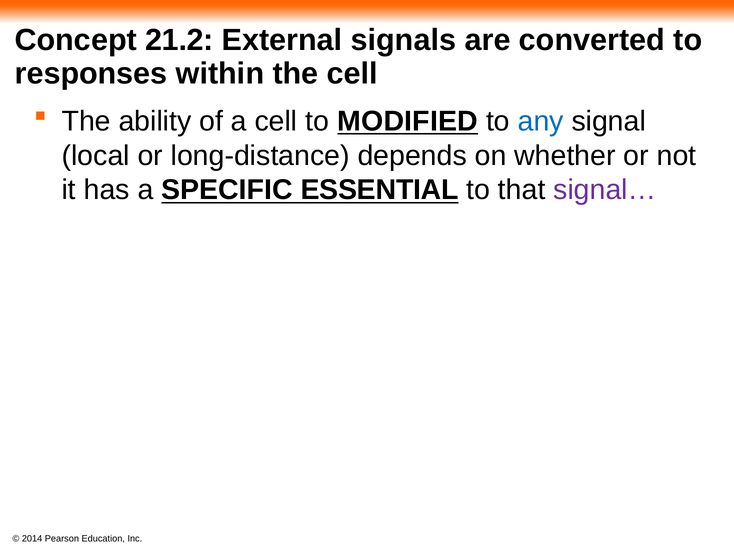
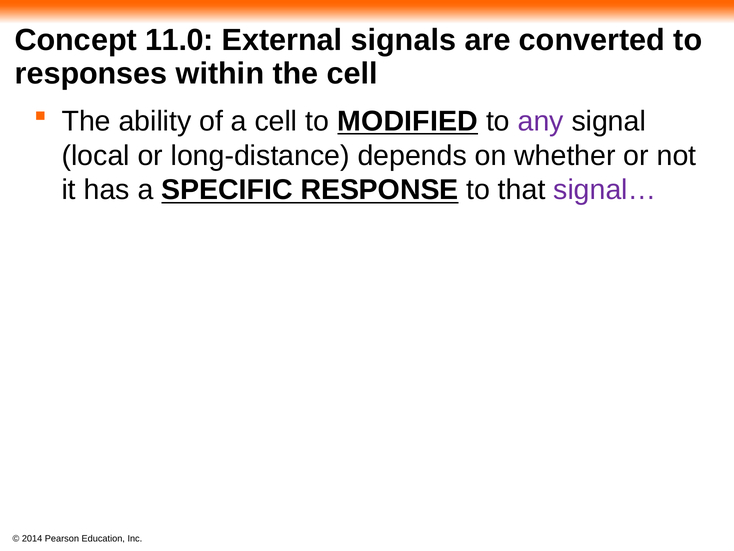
21.2: 21.2 -> 11.0
any colour: blue -> purple
ESSENTIAL: ESSENTIAL -> RESPONSE
